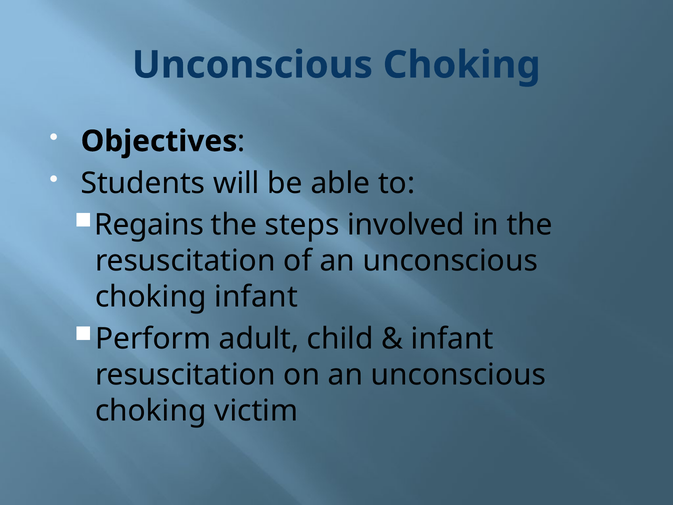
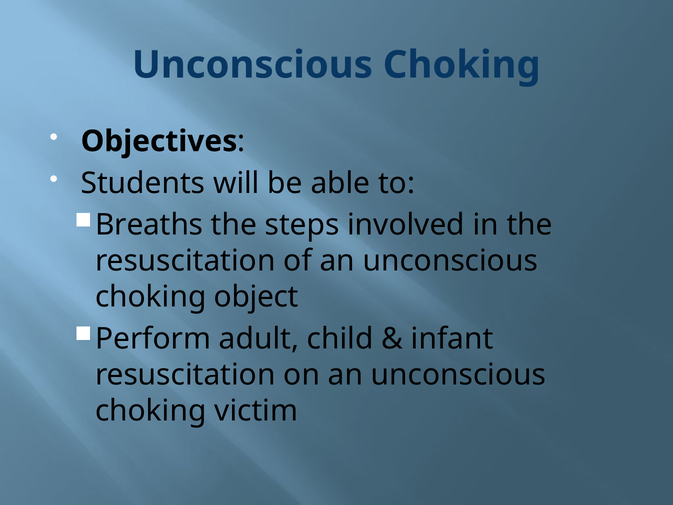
Regains: Regains -> Breaths
choking infant: infant -> object
